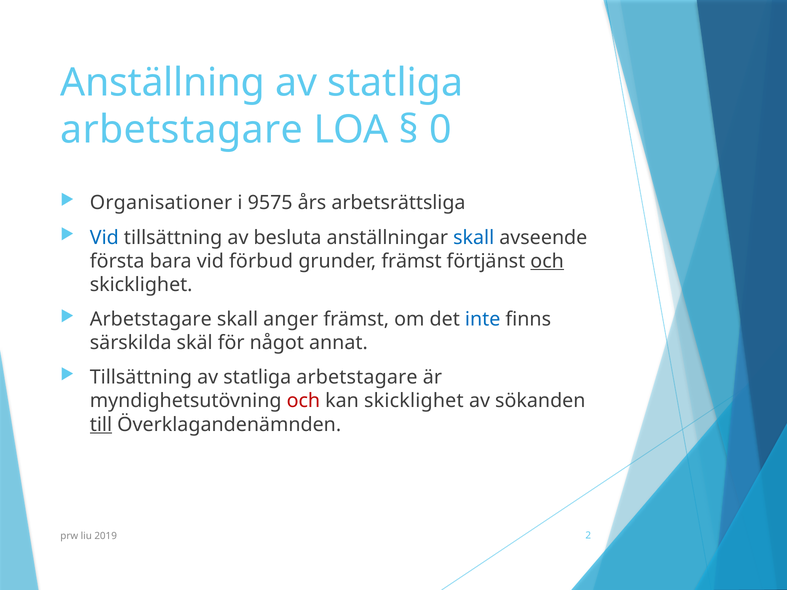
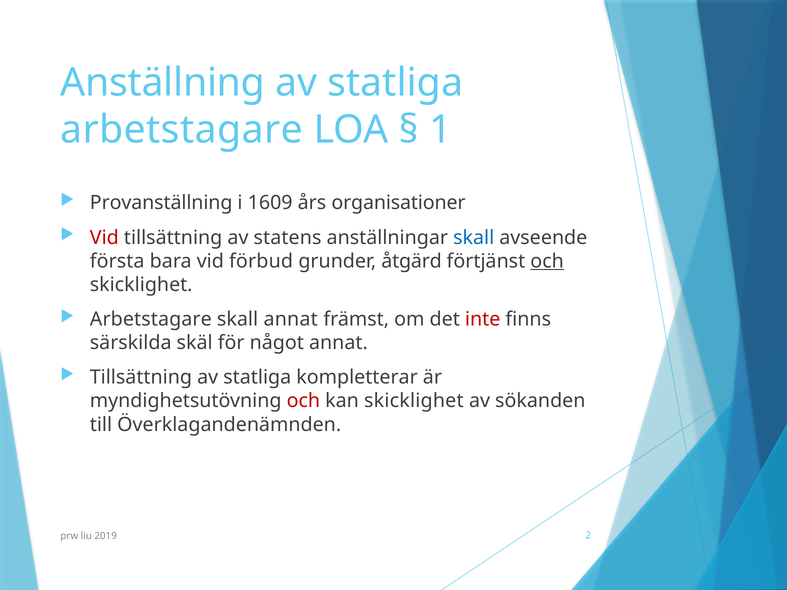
0: 0 -> 1
Organisationer: Organisationer -> Provanställning
9575: 9575 -> 1609
arbetsrättsliga: arbetsrättsliga -> organisationer
Vid at (104, 238) colour: blue -> red
besluta: besluta -> statens
grunder främst: främst -> åtgärd
skall anger: anger -> annat
inte colour: blue -> red
Tillsättning av statliga arbetstagare: arbetstagare -> kompletterar
till underline: present -> none
